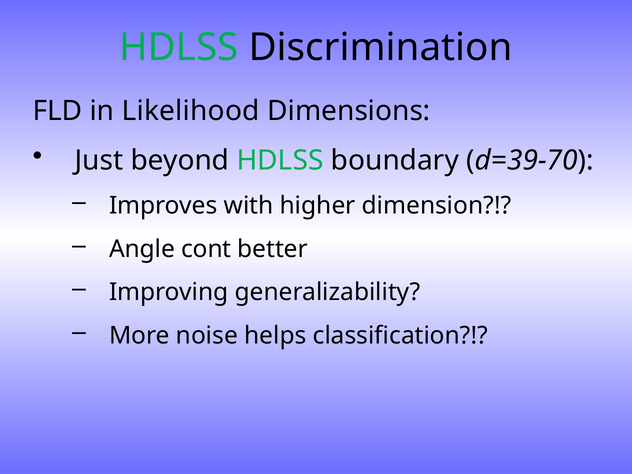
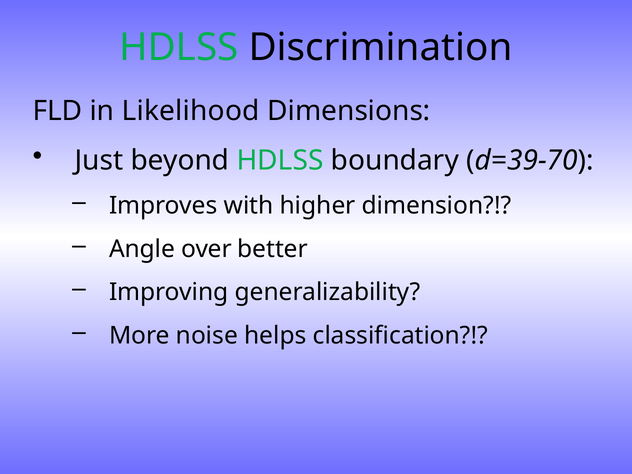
cont: cont -> over
